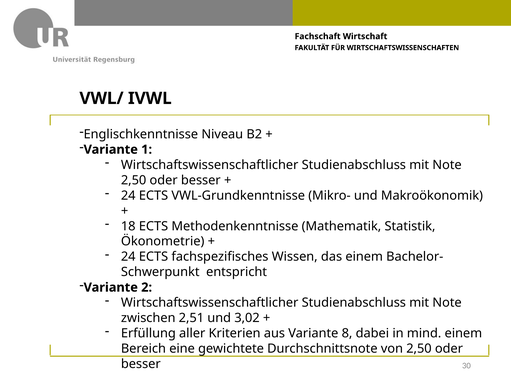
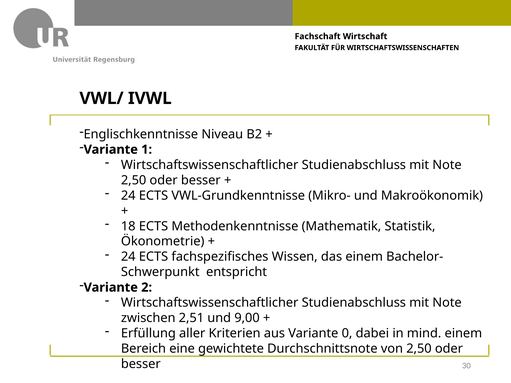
3,02: 3,02 -> 9,00
8: 8 -> 0
